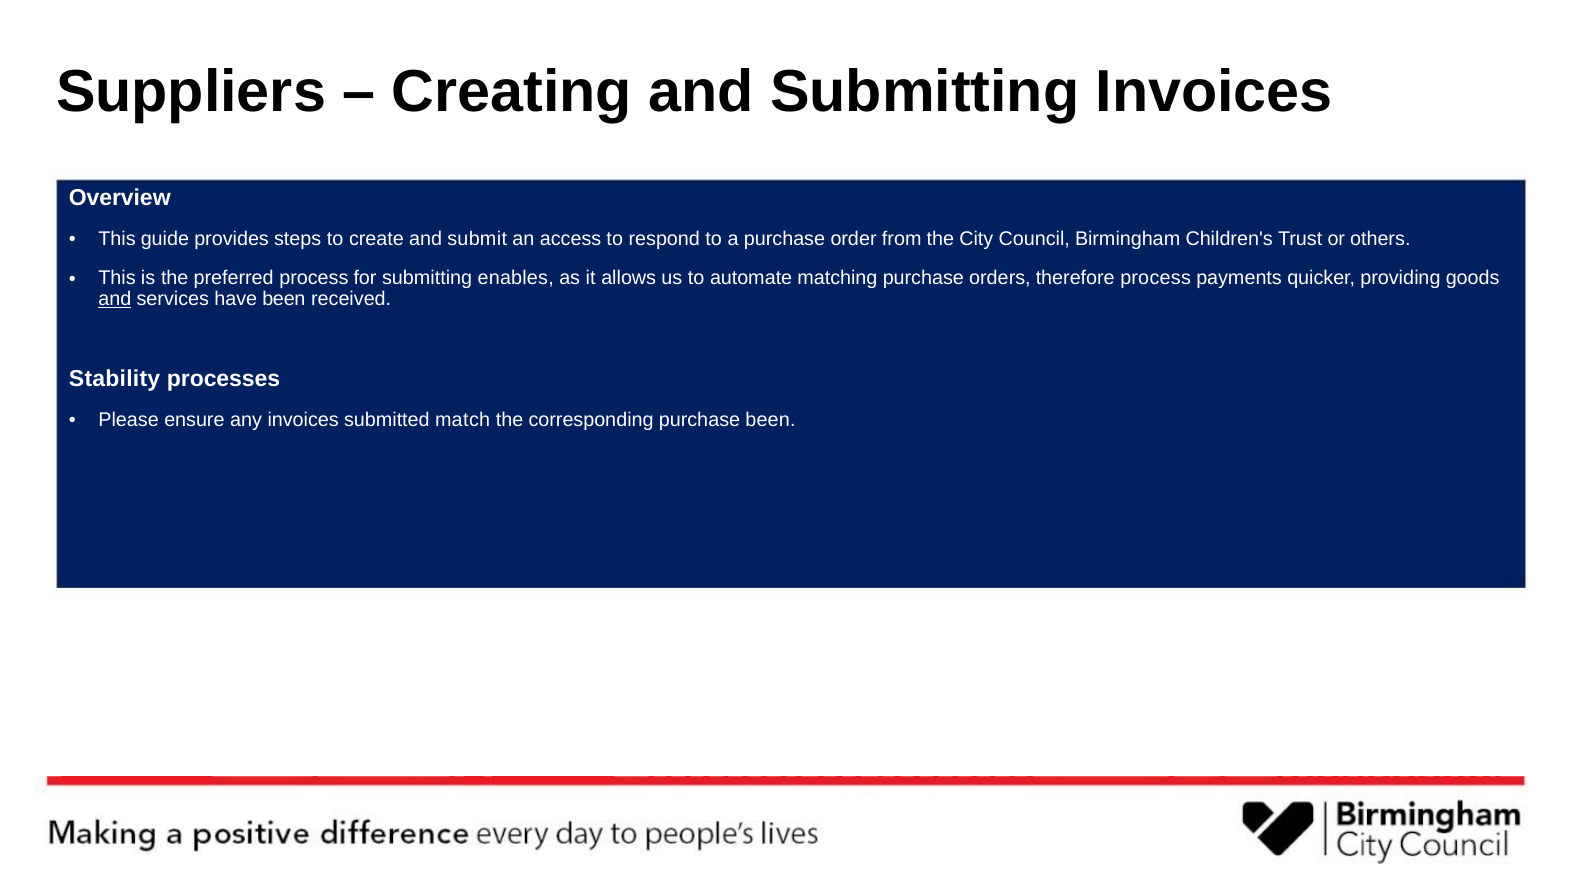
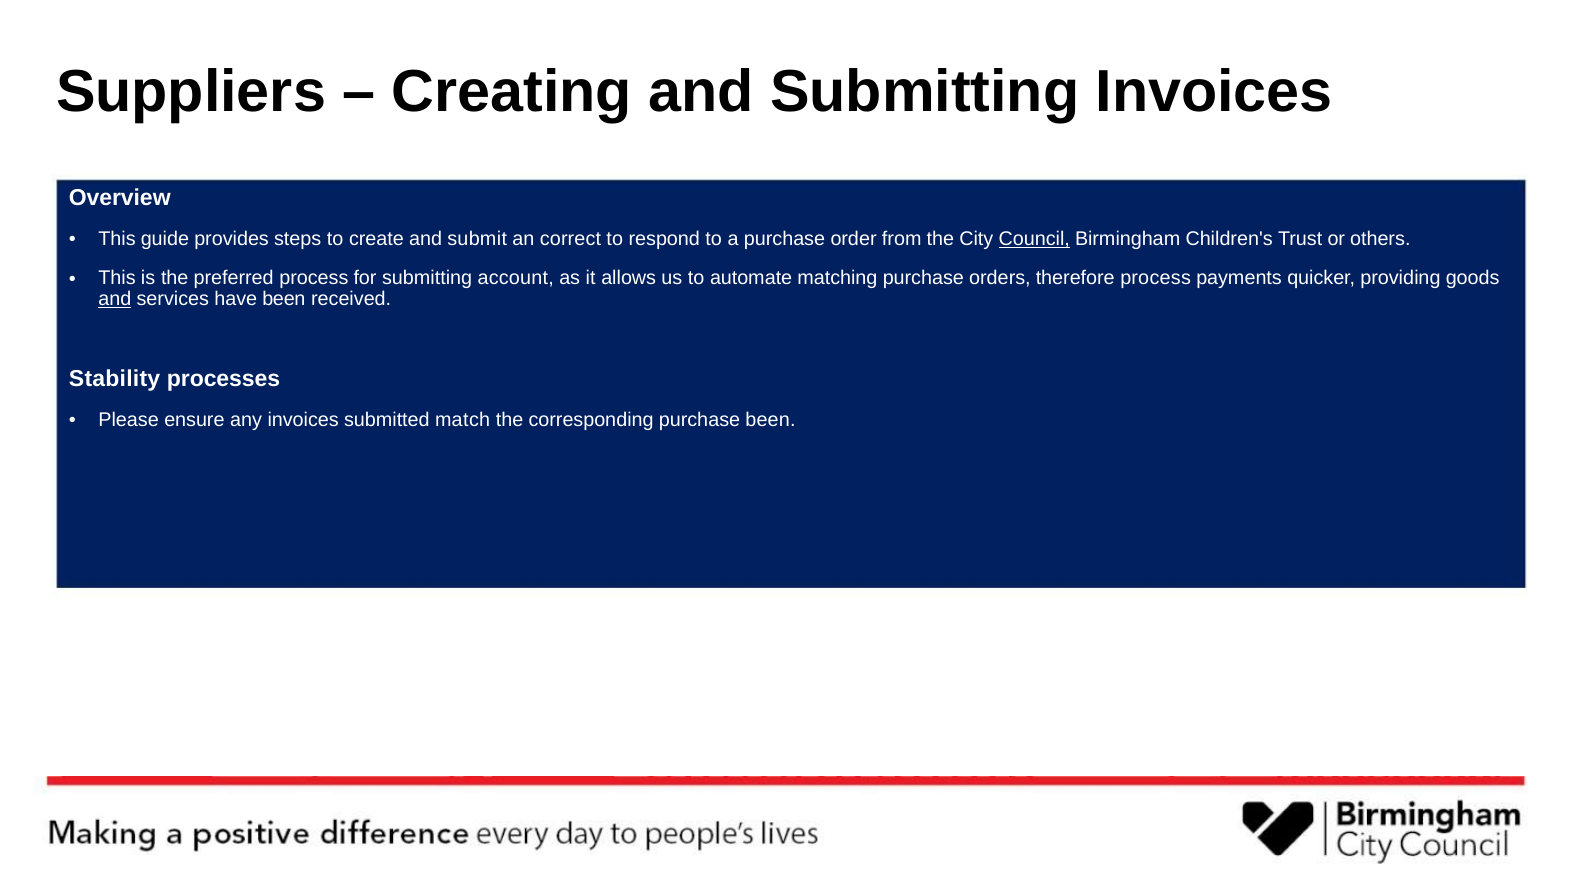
access: access -> correct
Council underline: none -> present
enables: enables -> account
